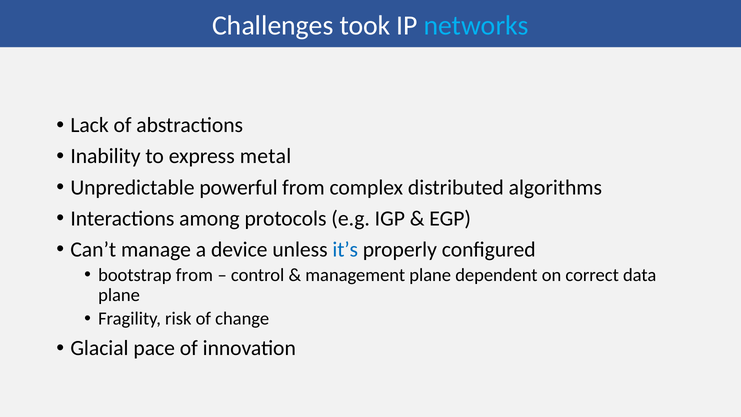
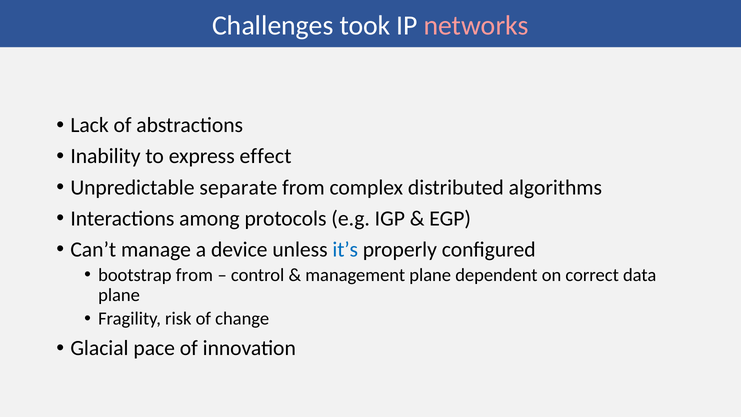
networks at (476, 26) colour: light blue -> pink
metal: metal -> effect
powerful: powerful -> separate
